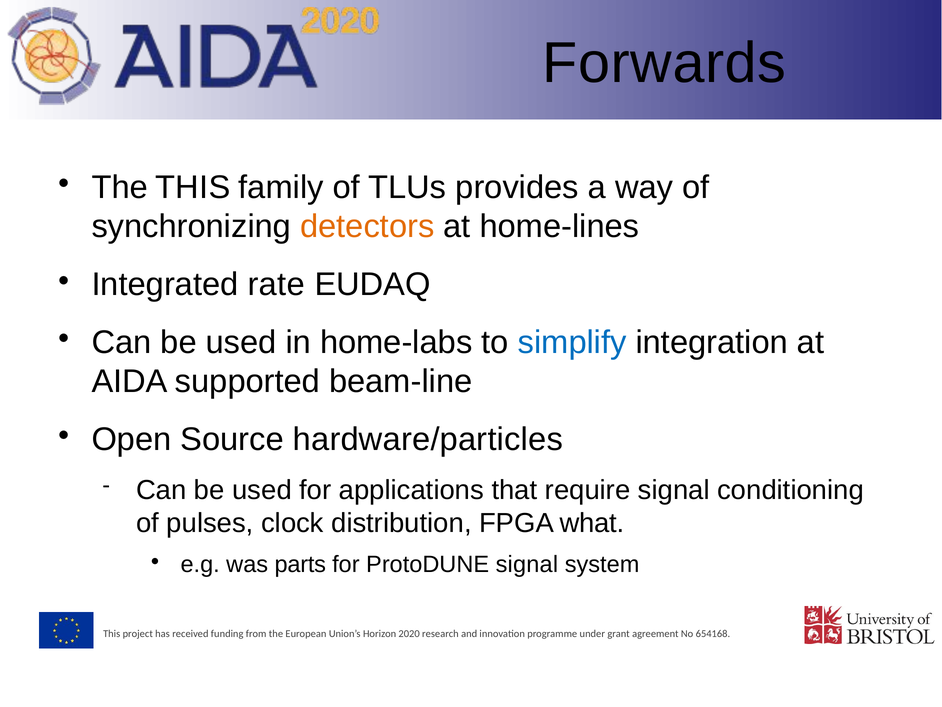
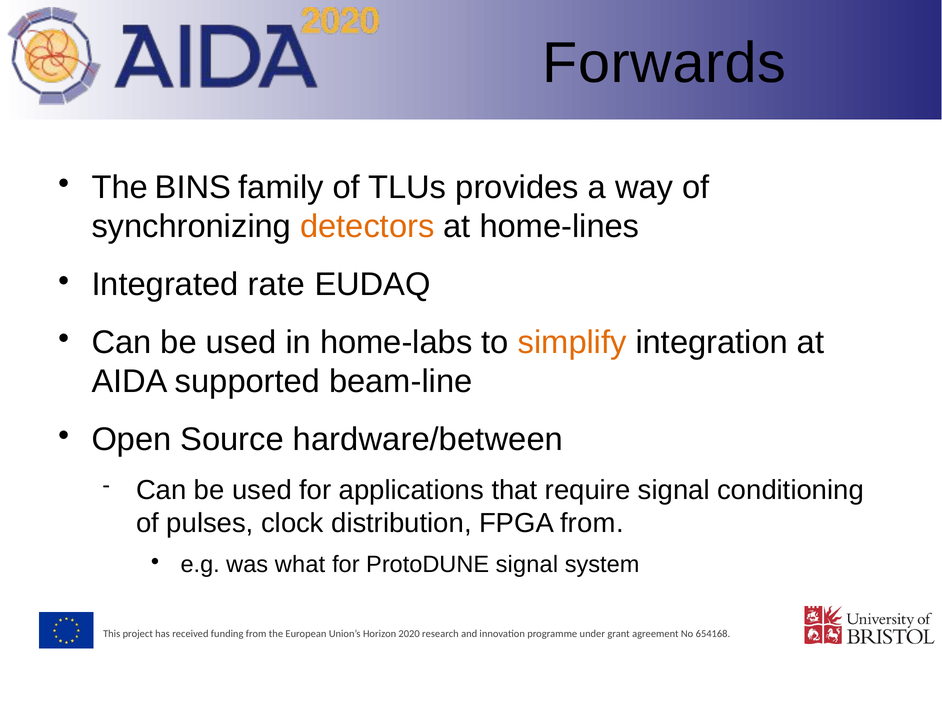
The THIS: THIS -> BINS
simplify colour: blue -> orange
hardware/particles: hardware/particles -> hardware/between
FPGA what: what -> from
parts: parts -> what
